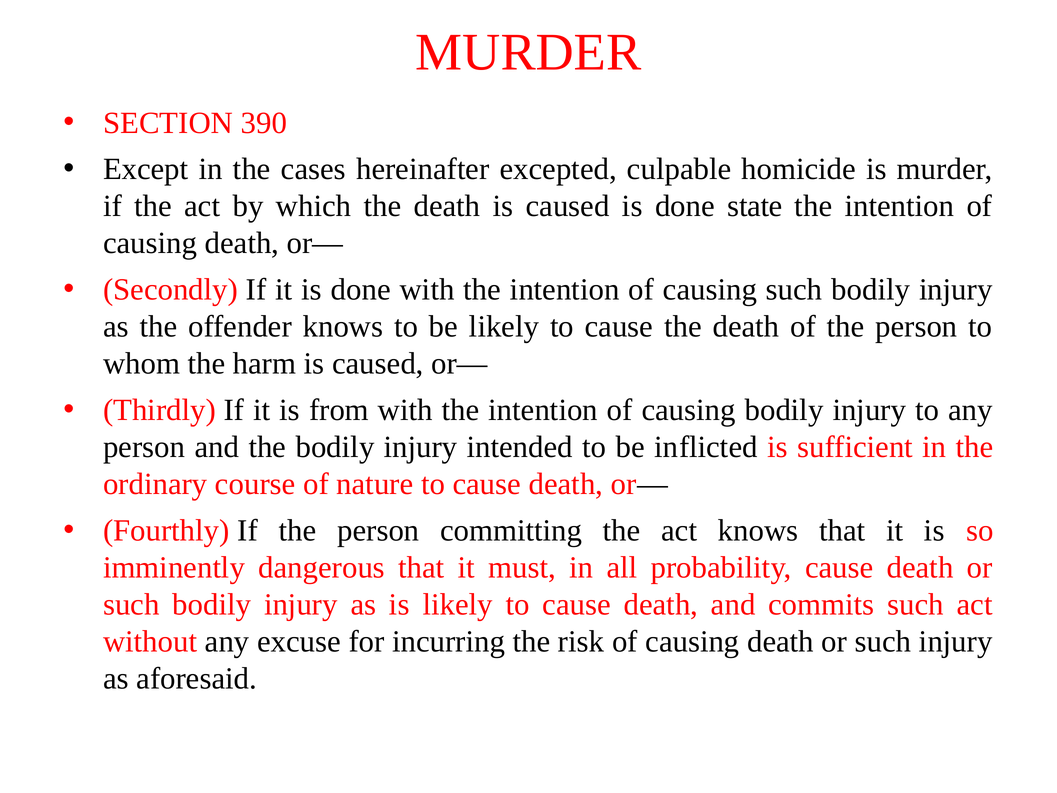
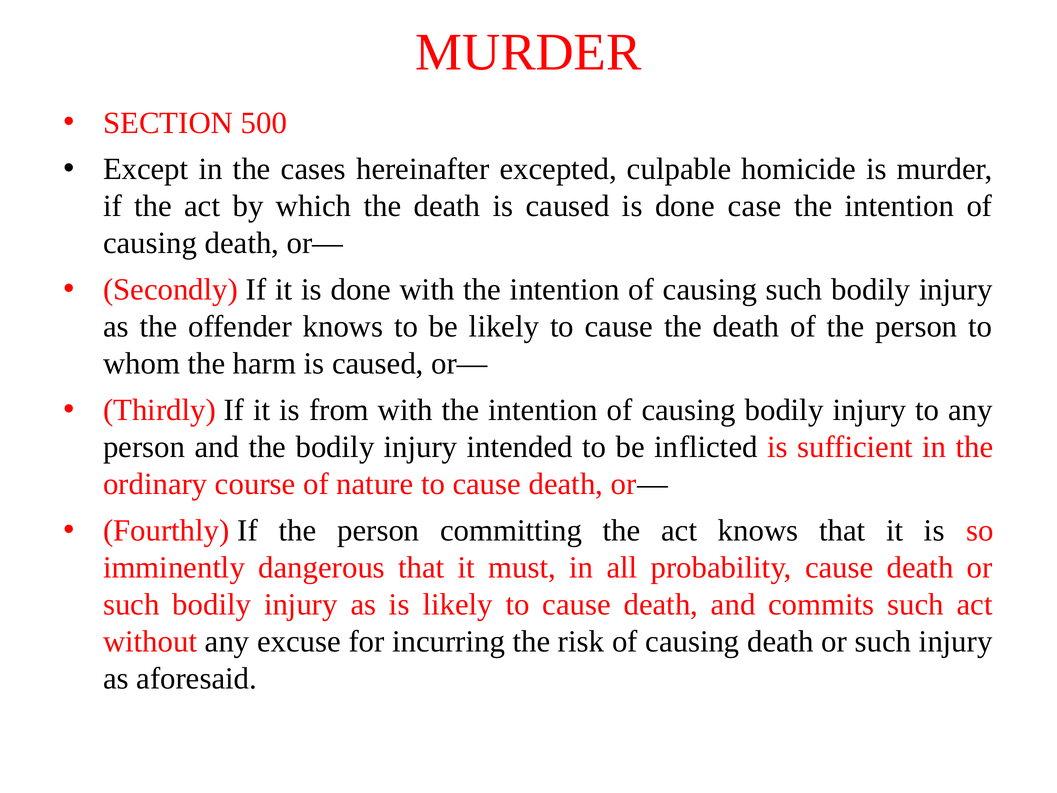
390: 390 -> 500
state: state -> case
